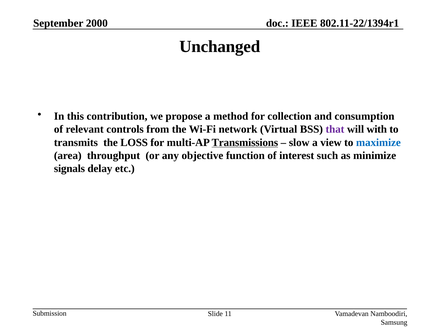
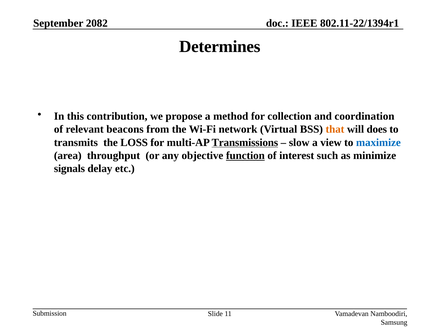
2000: 2000 -> 2082
Unchanged: Unchanged -> Determines
consumption: consumption -> coordination
controls: controls -> beacons
that colour: purple -> orange
with: with -> does
function underline: none -> present
